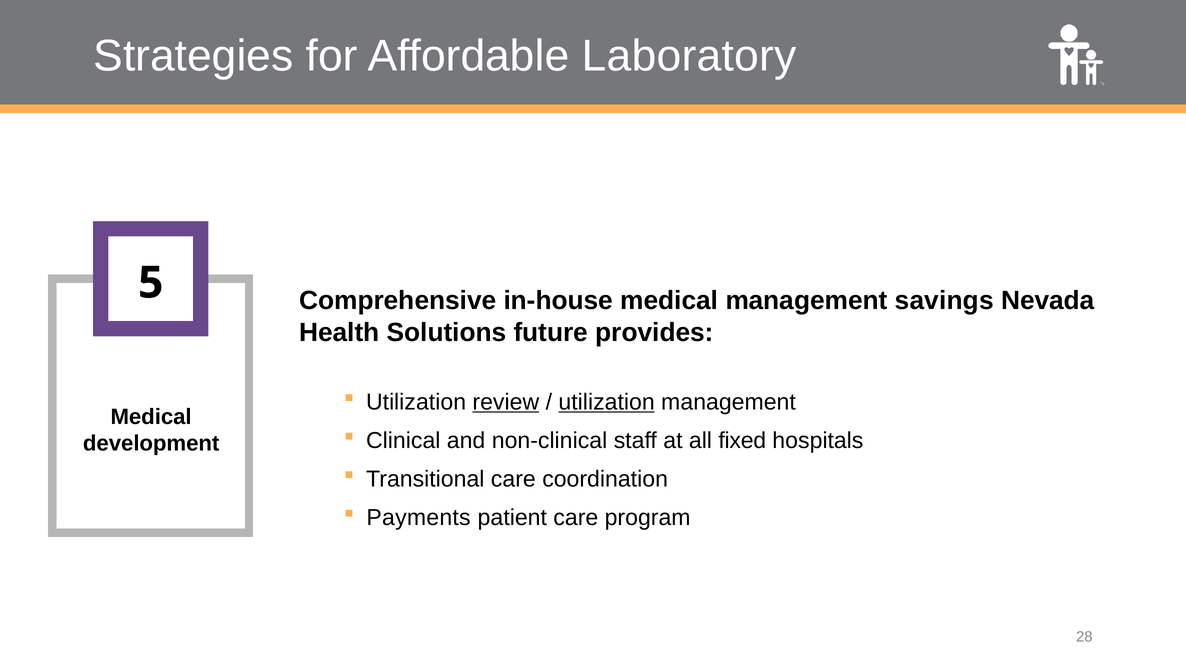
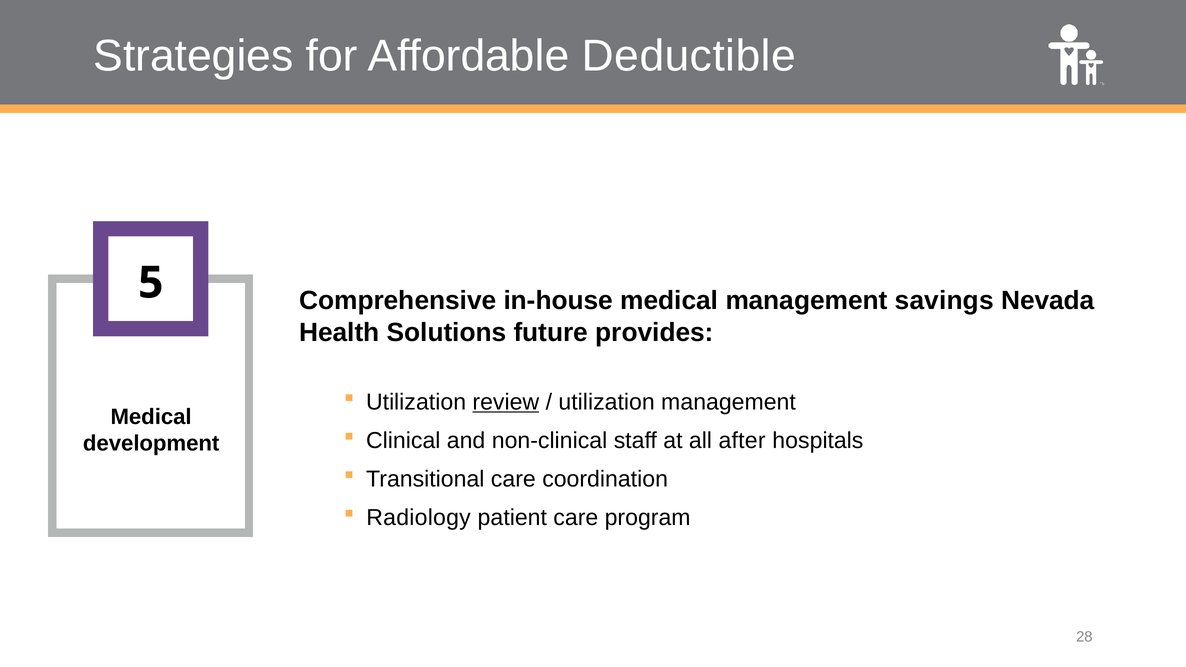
Laboratory: Laboratory -> Deductible
utilization at (607, 402) underline: present -> none
fixed: fixed -> after
Payments: Payments -> Radiology
